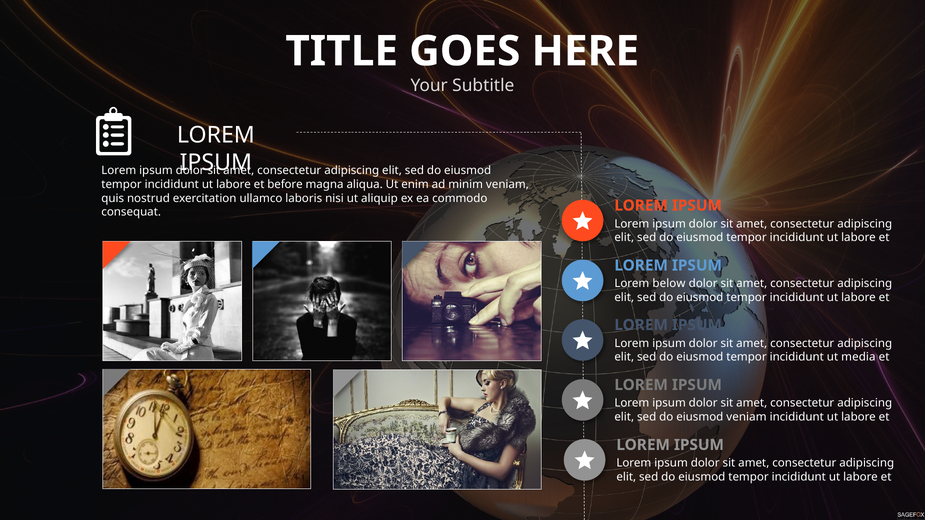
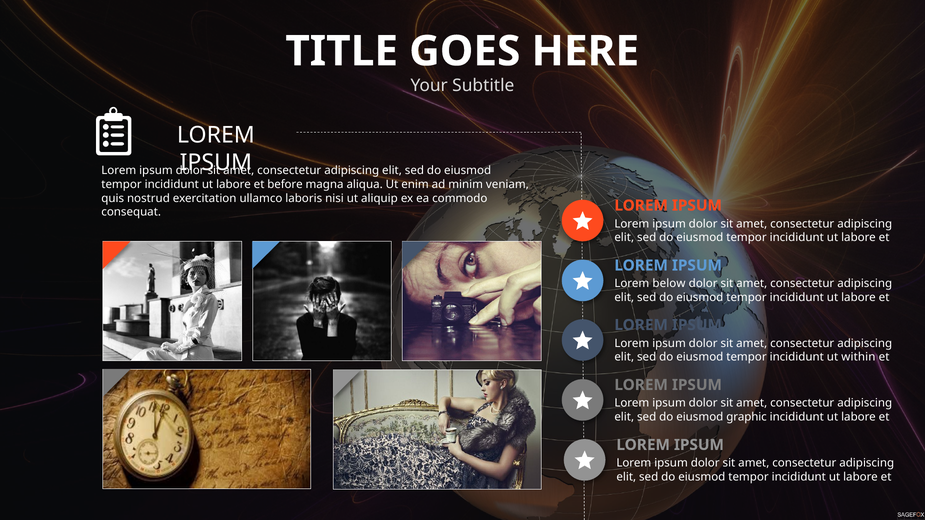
media: media -> within
eiusmod veniam: veniam -> graphic
